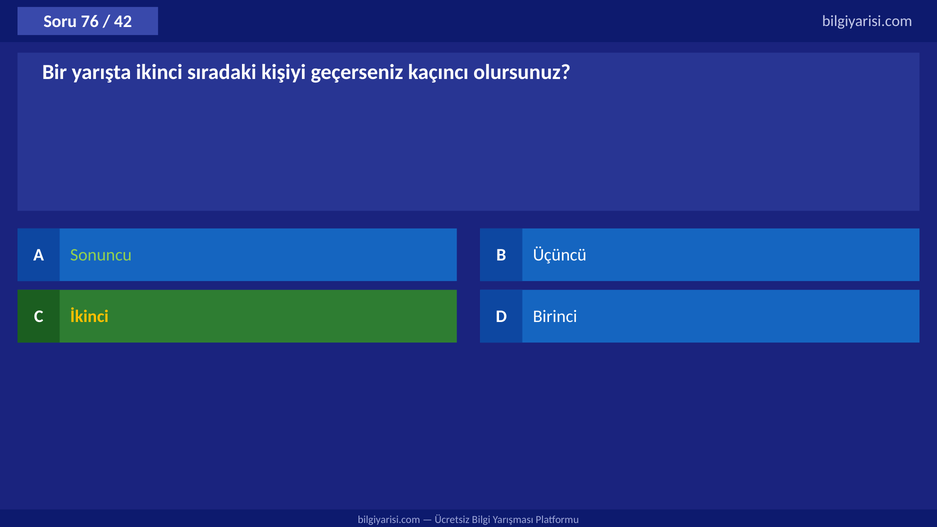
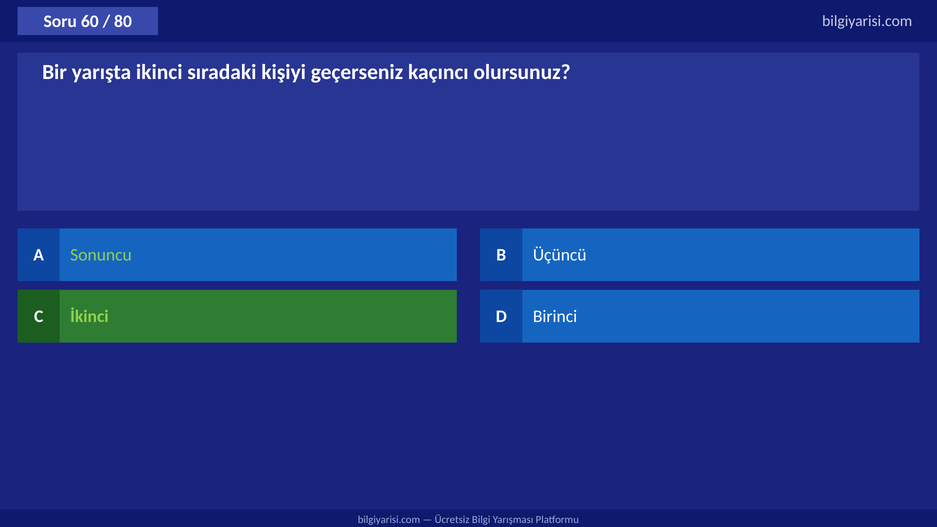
76: 76 -> 60
42: 42 -> 80
İkinci colour: yellow -> light green
